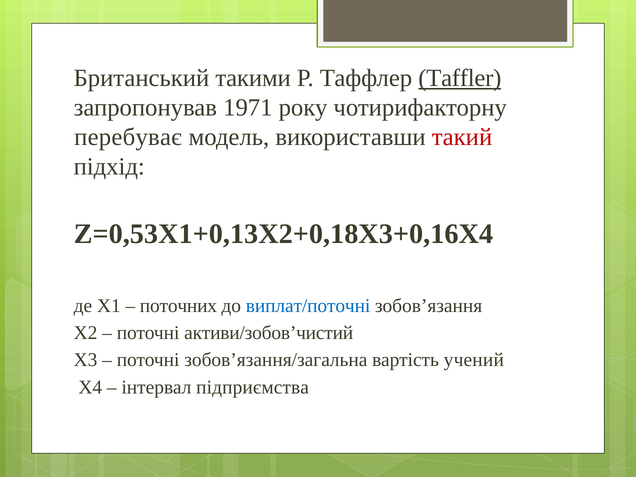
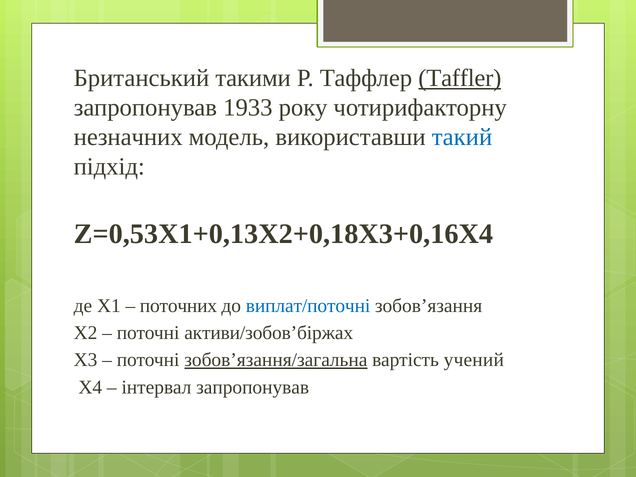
1971: 1971 -> 1933
перебуває: перебуває -> незначних
такий colour: red -> blue
активи/зобов’чистий: активи/зобов’чистий -> активи/зобов’біржах
зобов’язання/загальна underline: none -> present
інтервал підприємства: підприємства -> запропонував
